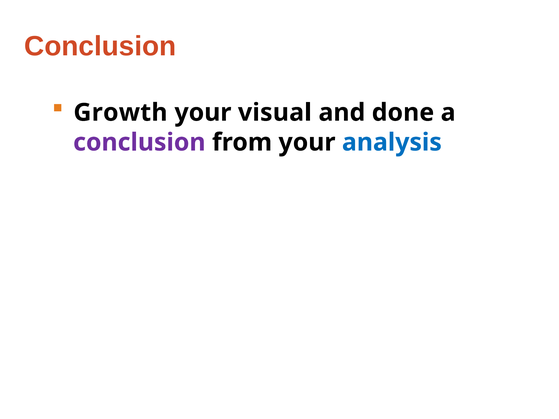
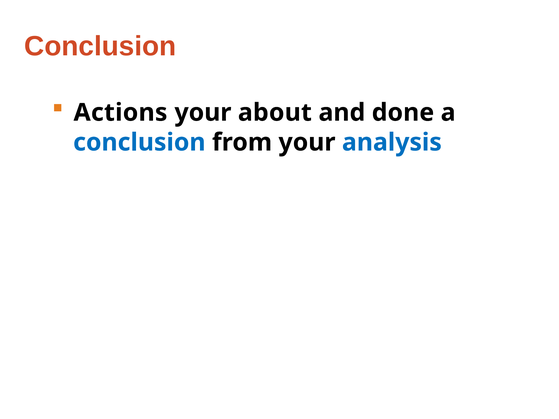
Growth: Growth -> Actions
visual: visual -> about
conclusion at (139, 142) colour: purple -> blue
